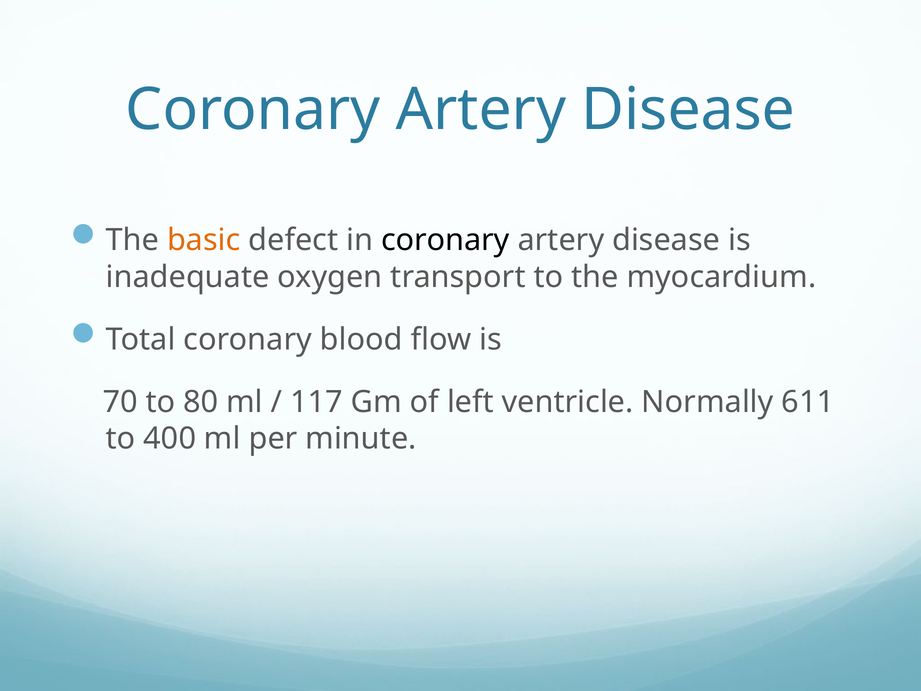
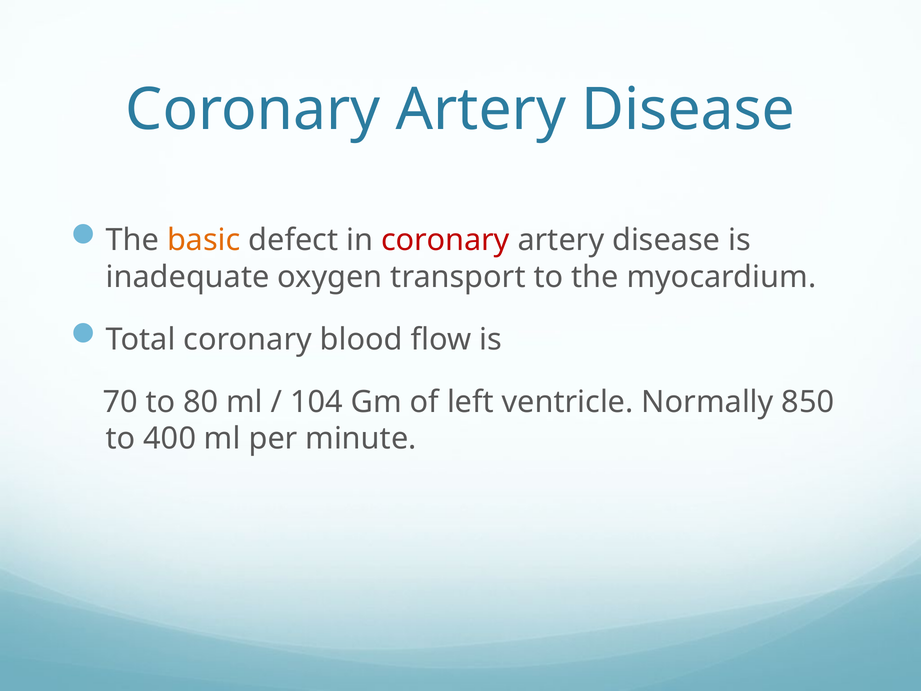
coronary at (445, 240) colour: black -> red
117: 117 -> 104
611: 611 -> 850
